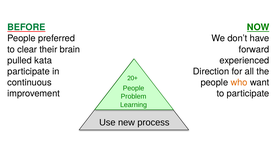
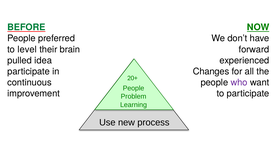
clear: clear -> level
kata: kata -> idea
Direction: Direction -> Changes
who colour: orange -> purple
